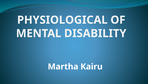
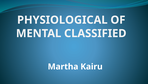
DISABILITY: DISABILITY -> CLASSIFIED
